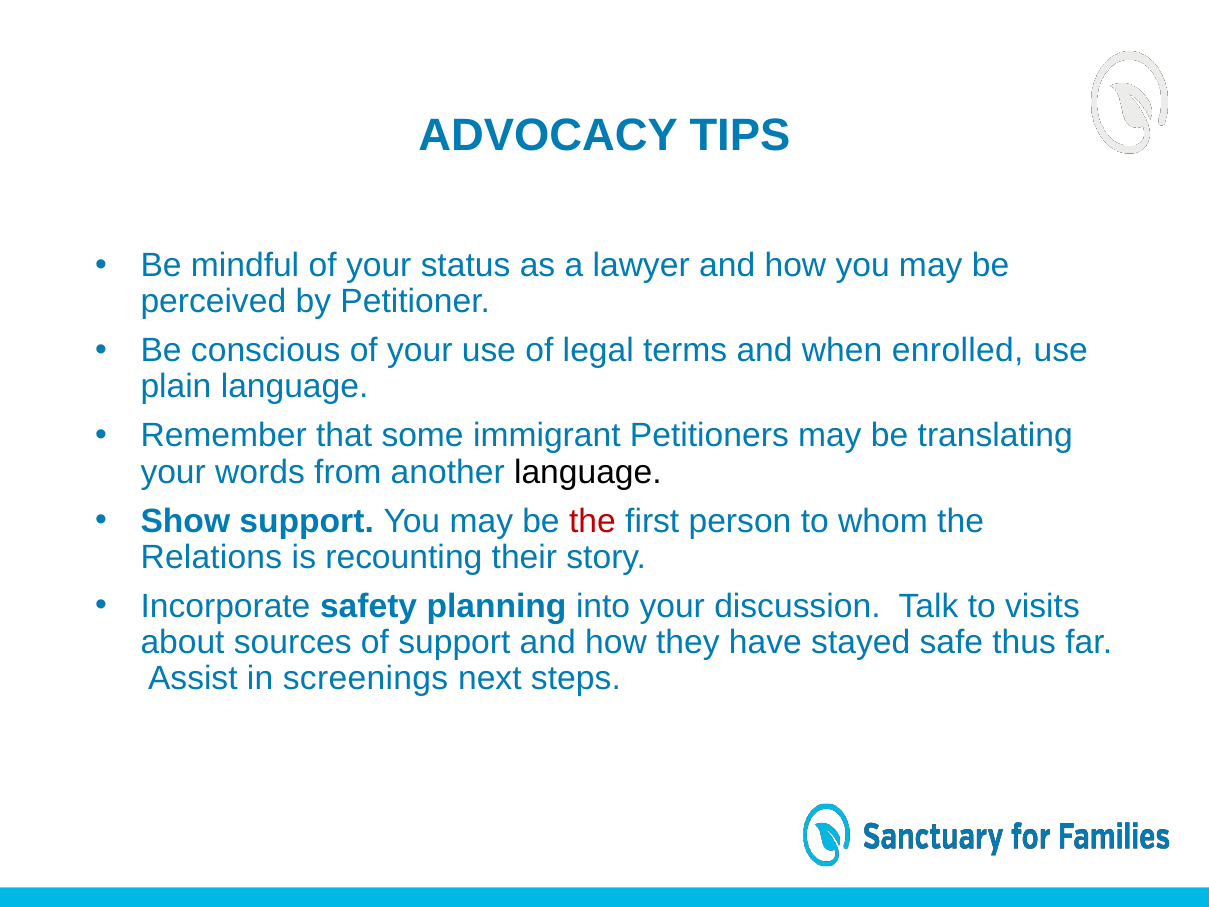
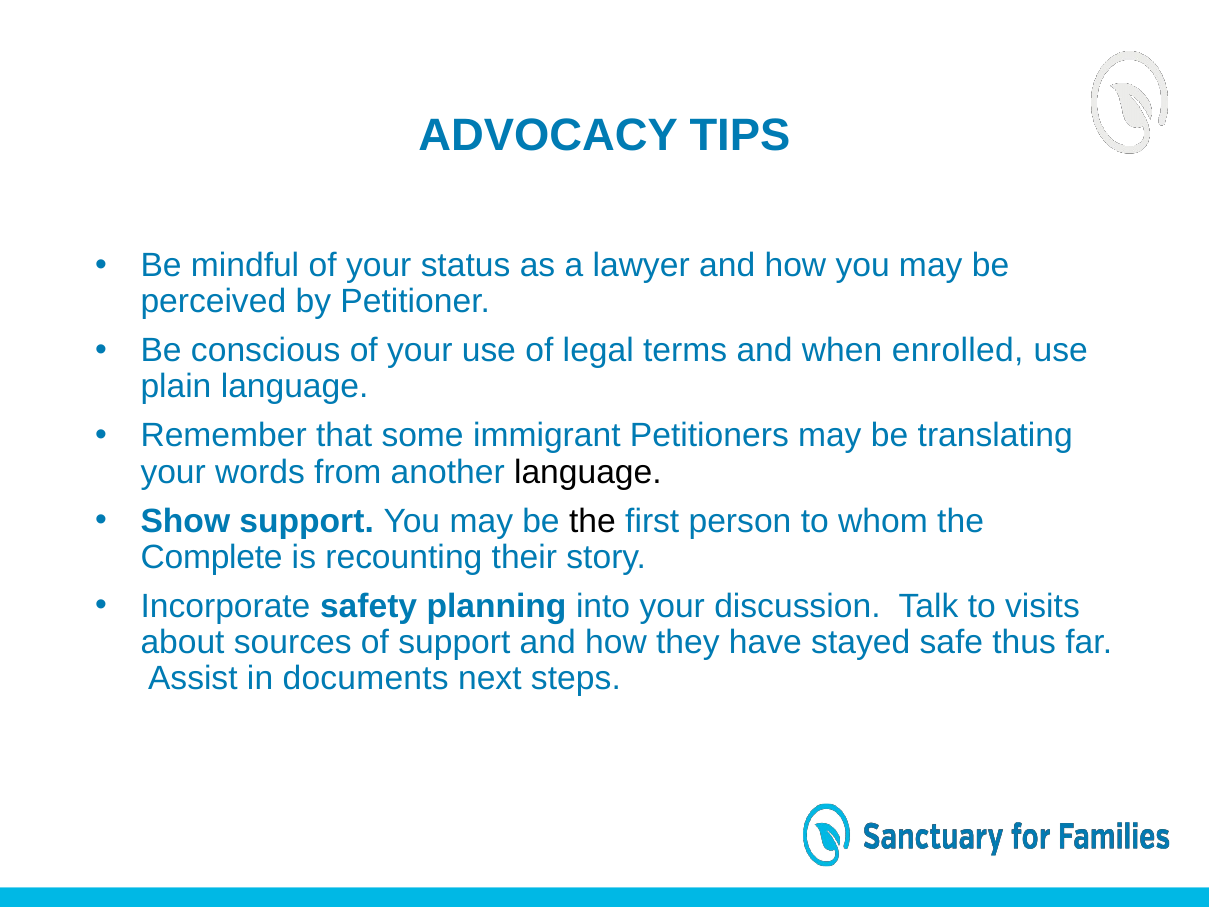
the at (592, 521) colour: red -> black
Relations: Relations -> Complete
screenings: screenings -> documents
